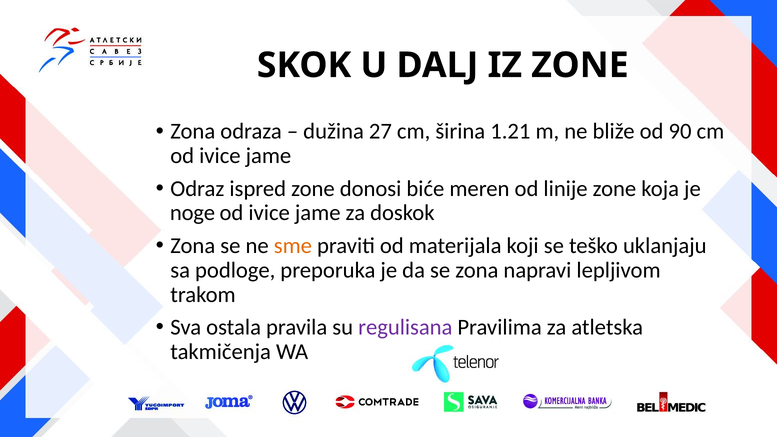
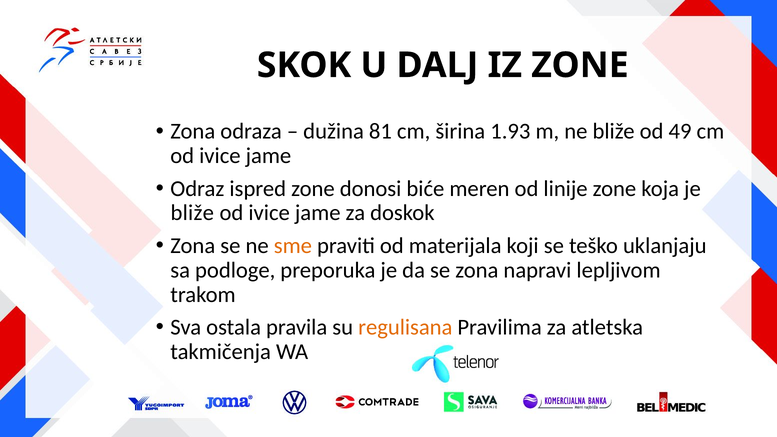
27: 27 -> 81
1.21: 1.21 -> 1.93
90: 90 -> 49
noge at (193, 213): noge -> bliže
regulisana colour: purple -> orange
